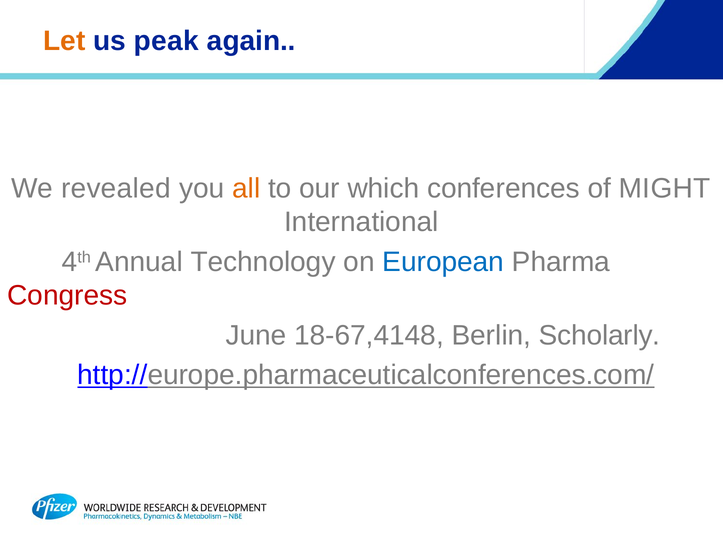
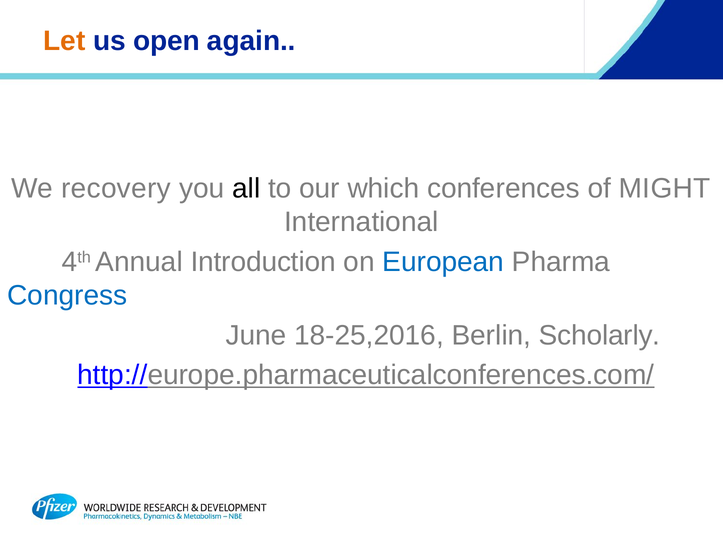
peak: peak -> open
revealed: revealed -> recovery
all colour: orange -> black
Technology: Technology -> Introduction
Congress colour: red -> blue
18-67,4148: 18-67,4148 -> 18-25,2016
